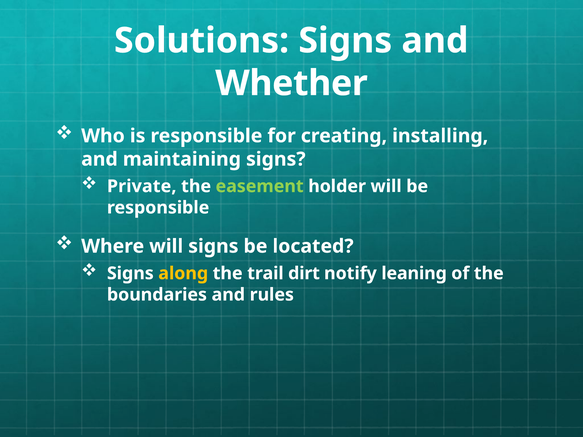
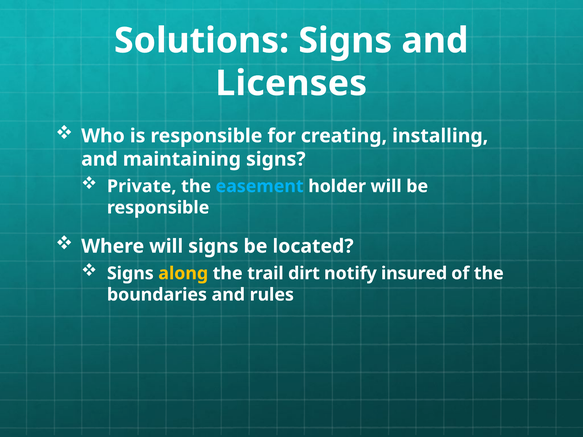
Whether: Whether -> Licenses
easement colour: light green -> light blue
leaning: leaning -> insured
